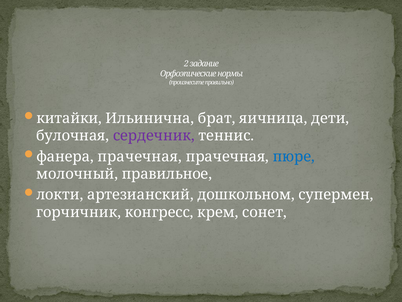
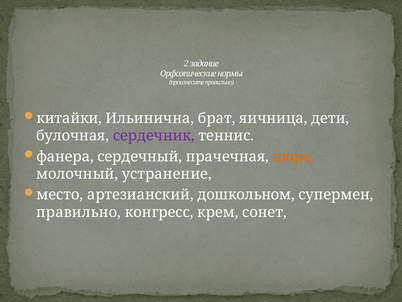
фанера прачечная: прачечная -> сердечный
пюре colour: blue -> orange
правильное: правильное -> устранение
локти: локти -> место
горчичник at (79, 212): горчичник -> правильно
